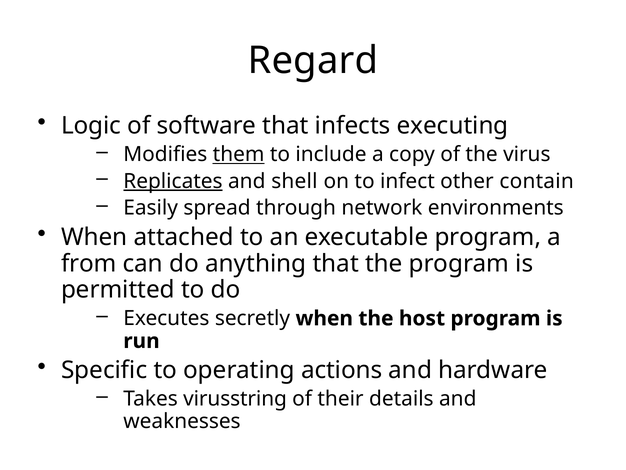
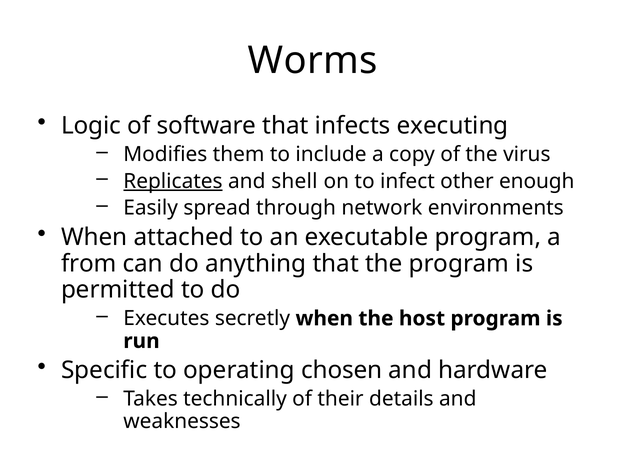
Regard: Regard -> Worms
them underline: present -> none
contain: contain -> enough
actions: actions -> chosen
virusstring: virusstring -> technically
